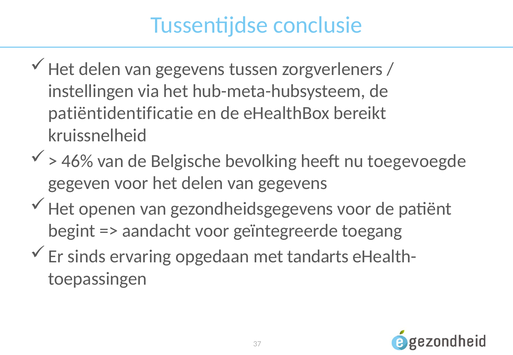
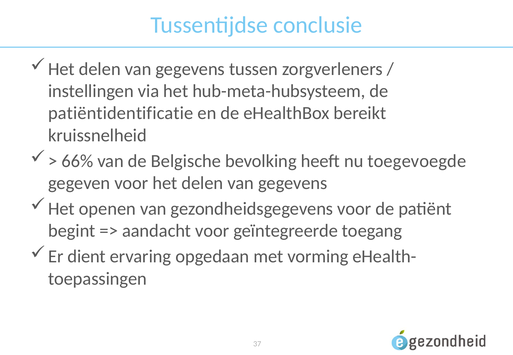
46%: 46% -> 66%
sinds: sinds -> dient
tandarts: tandarts -> vorming
